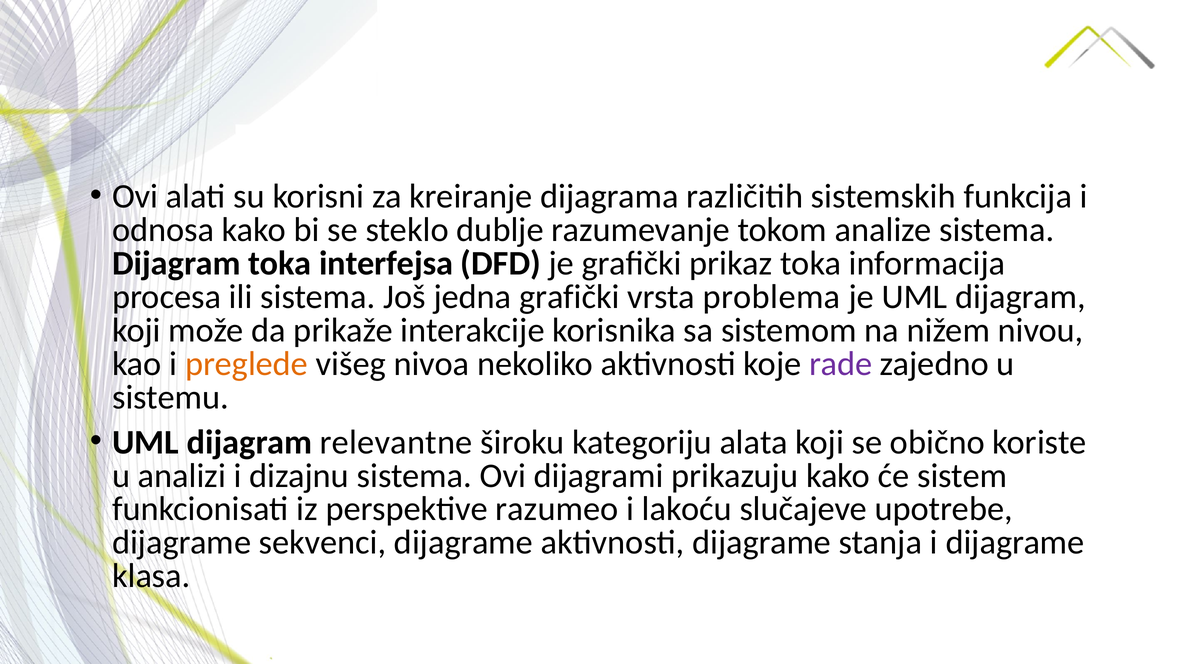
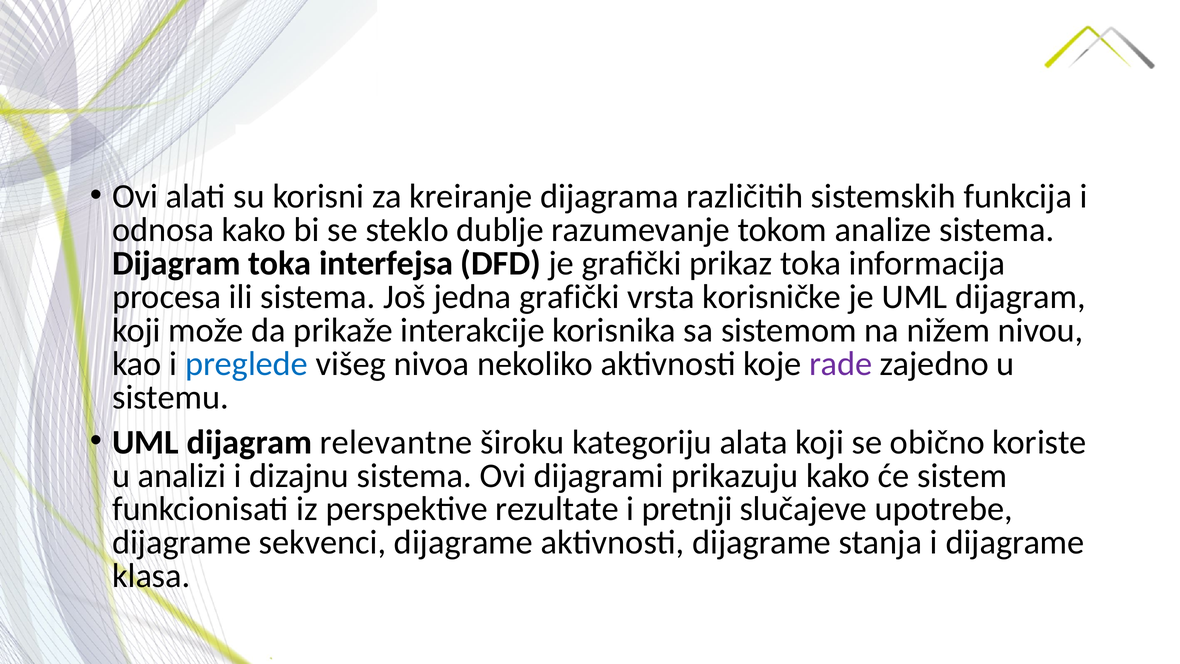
problema: problema -> korisničke
preglede colour: orange -> blue
razumeo: razumeo -> rezultate
lakoću: lakoću -> pretnji
